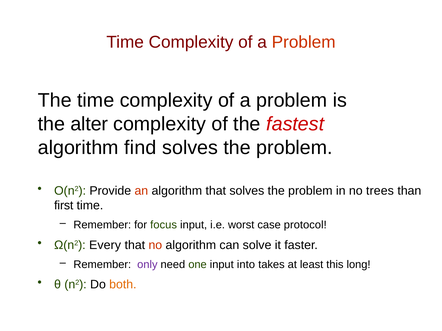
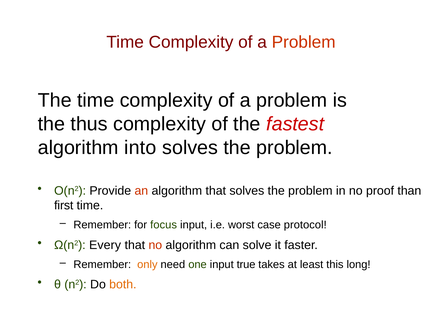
alter: alter -> thus
find: find -> into
trees: trees -> proof
only colour: purple -> orange
into: into -> true
